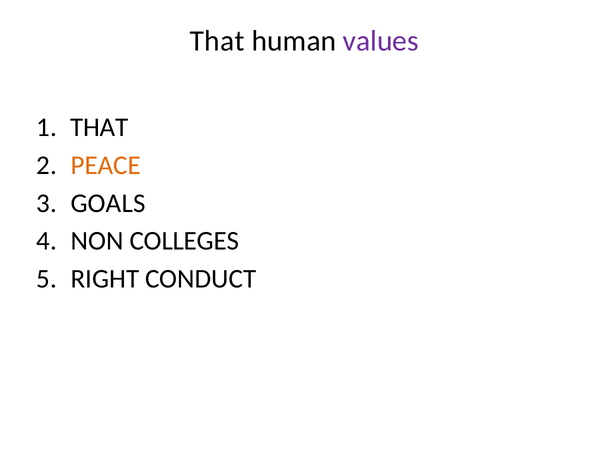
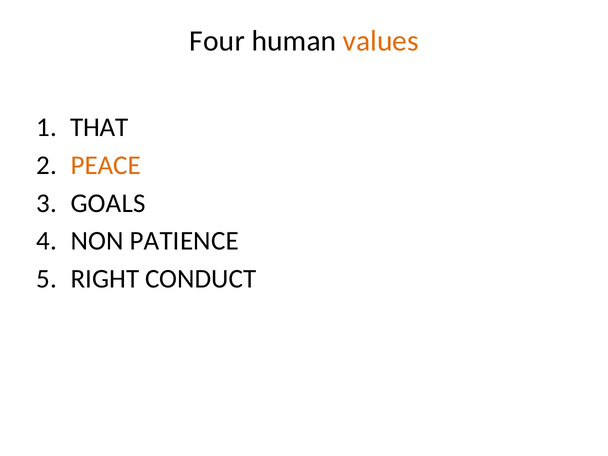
That at (217, 41): That -> Four
values colour: purple -> orange
COLLEGES: COLLEGES -> PATIENCE
